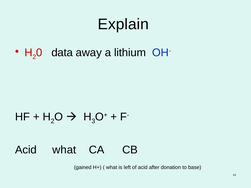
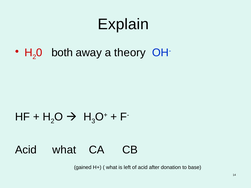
data: data -> both
lithium: lithium -> theory
